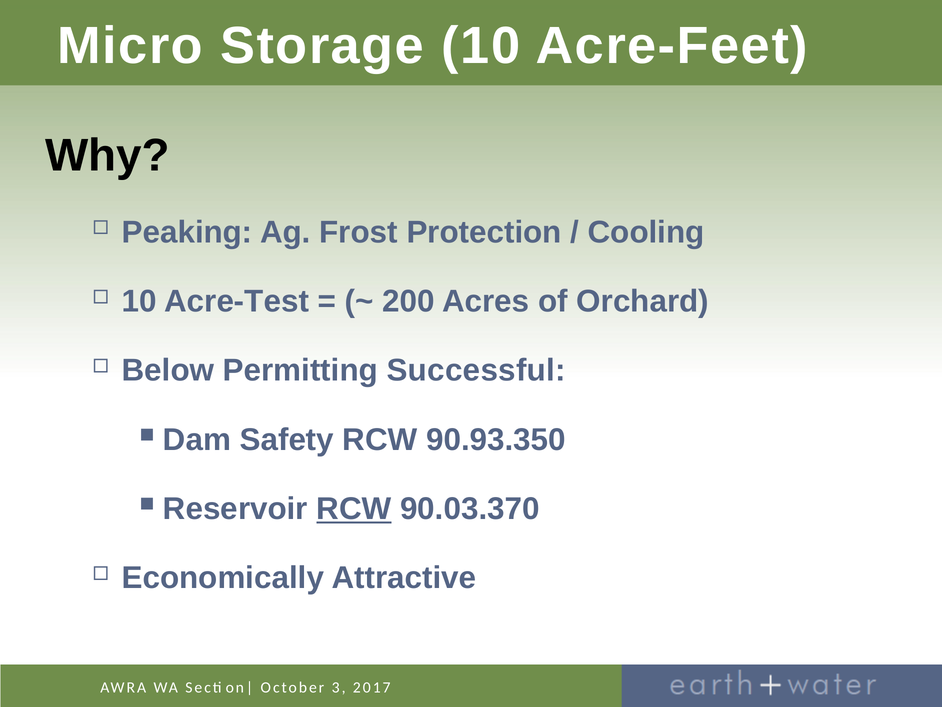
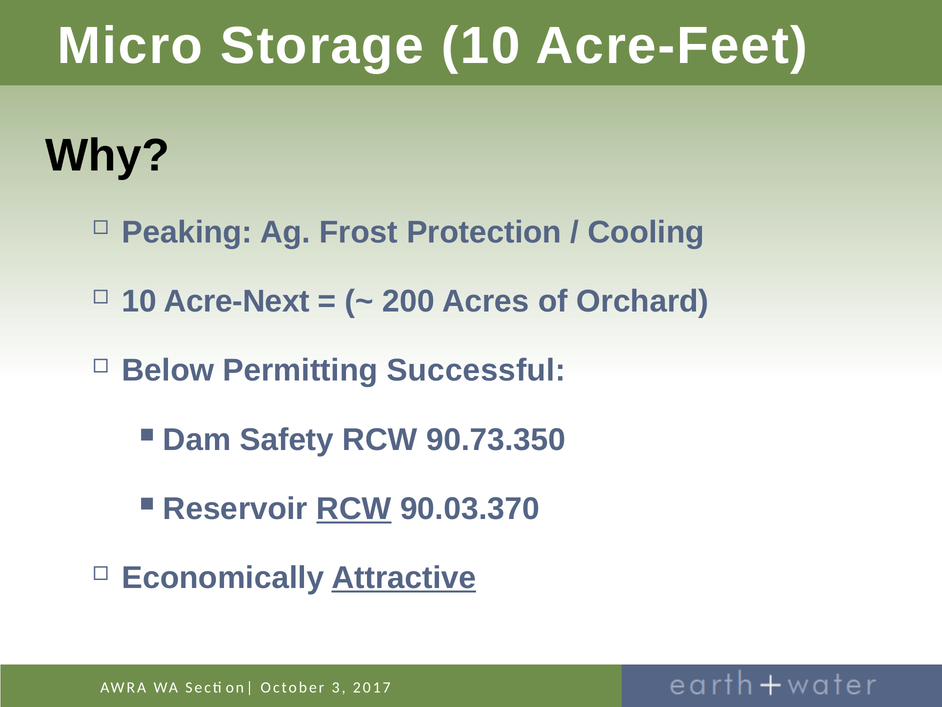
Acre-Test: Acre-Test -> Acre-Next
90.93.350: 90.93.350 -> 90.73.350
Attractive underline: none -> present
